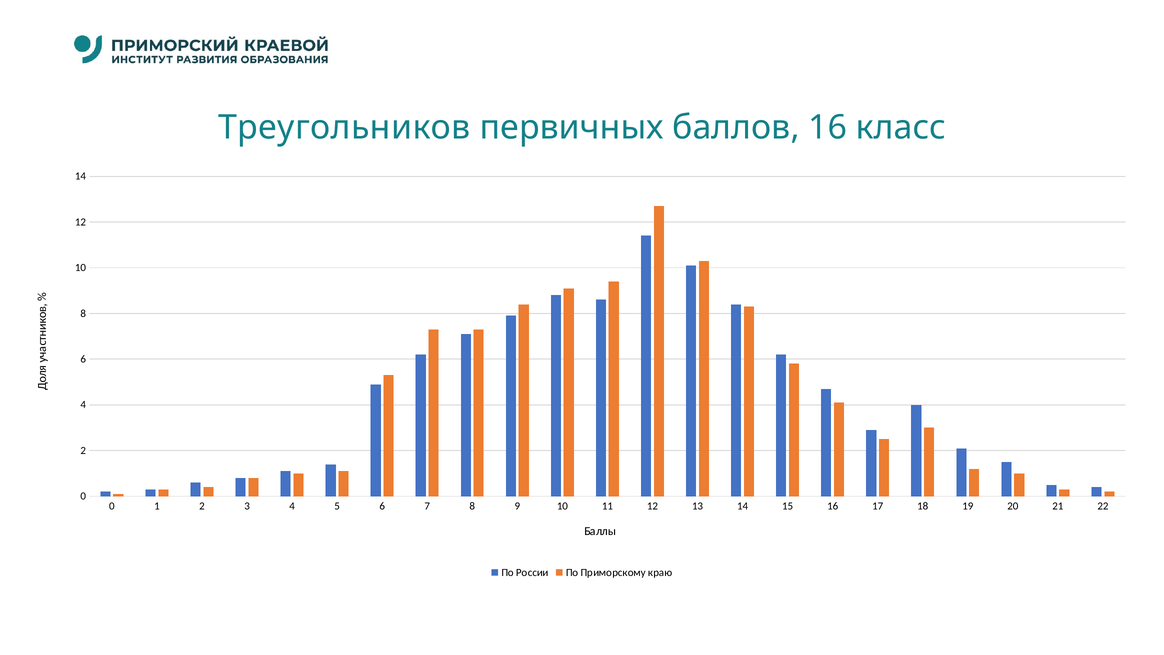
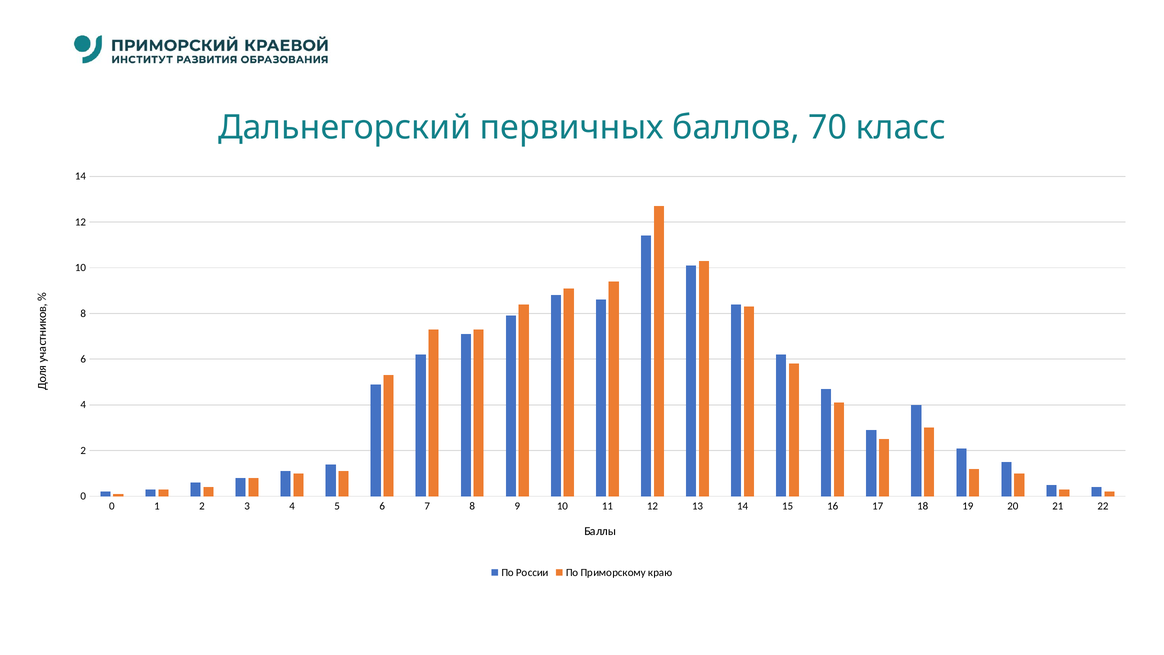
Треугольников: Треугольников -> Дальнегорский
баллов 16: 16 -> 70
